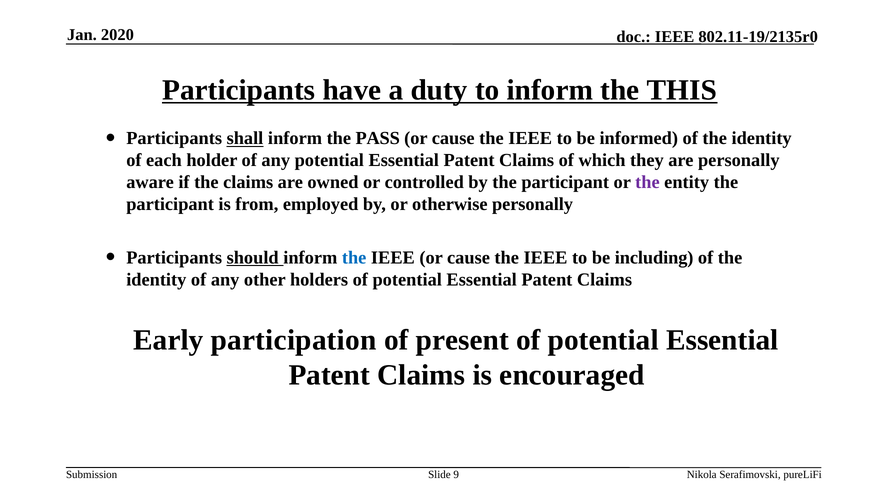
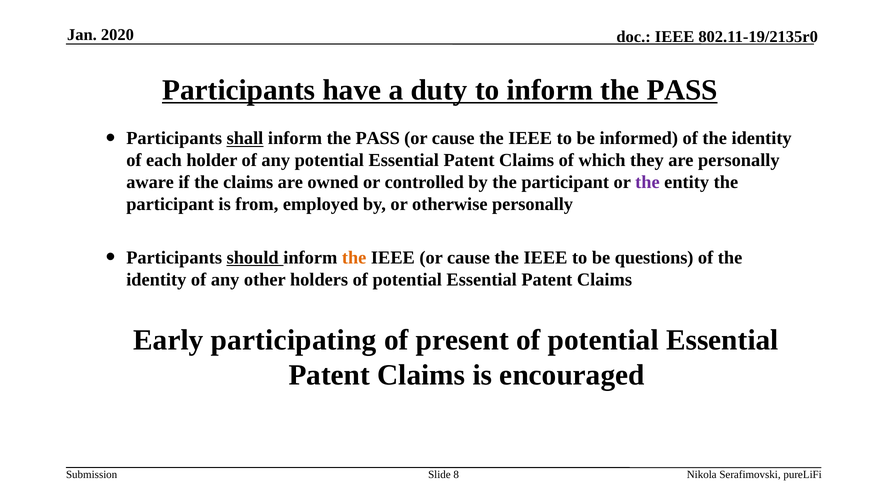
to inform the THIS: THIS -> PASS
the at (354, 258) colour: blue -> orange
including: including -> questions
participation: participation -> participating
9: 9 -> 8
